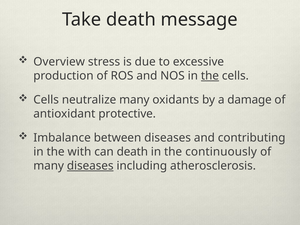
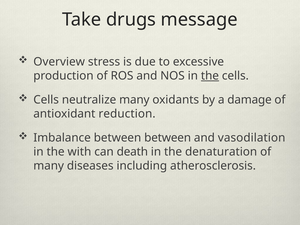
Take death: death -> drugs
protective: protective -> reduction
between diseases: diseases -> between
contributing: contributing -> vasodilation
continuously: continuously -> denaturation
diseases at (90, 166) underline: present -> none
